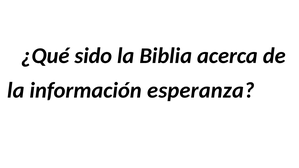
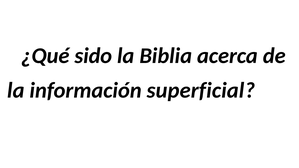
esperanza: esperanza -> superficial
